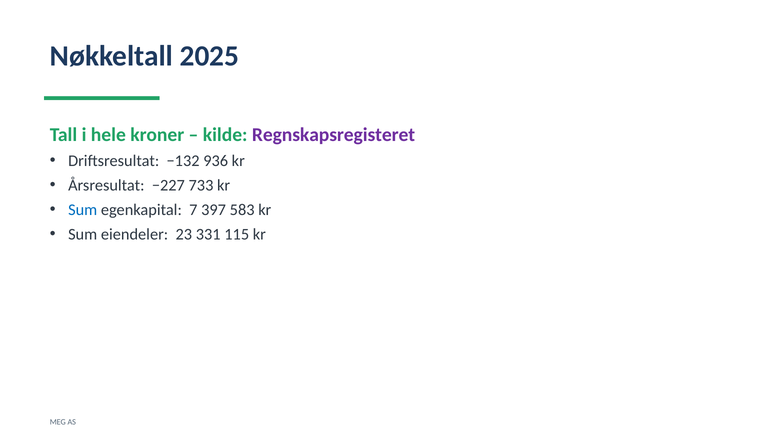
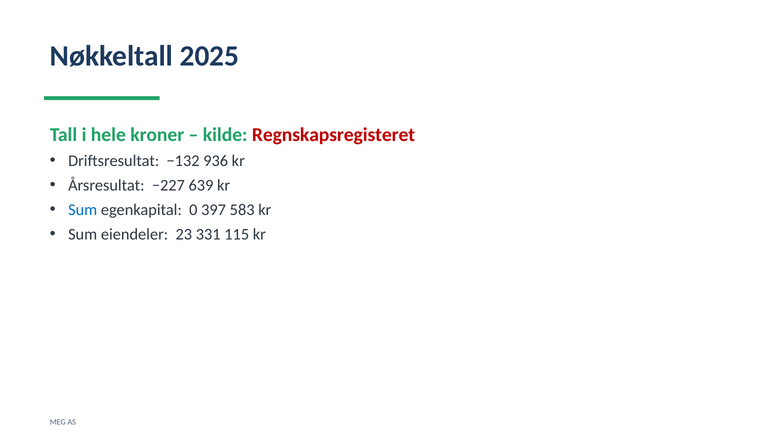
Regnskapsregisteret colour: purple -> red
733: 733 -> 639
7: 7 -> 0
